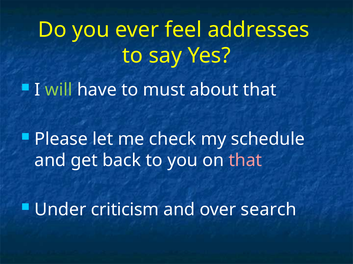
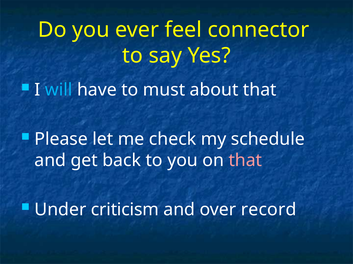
addresses: addresses -> connector
will colour: light green -> light blue
search: search -> record
